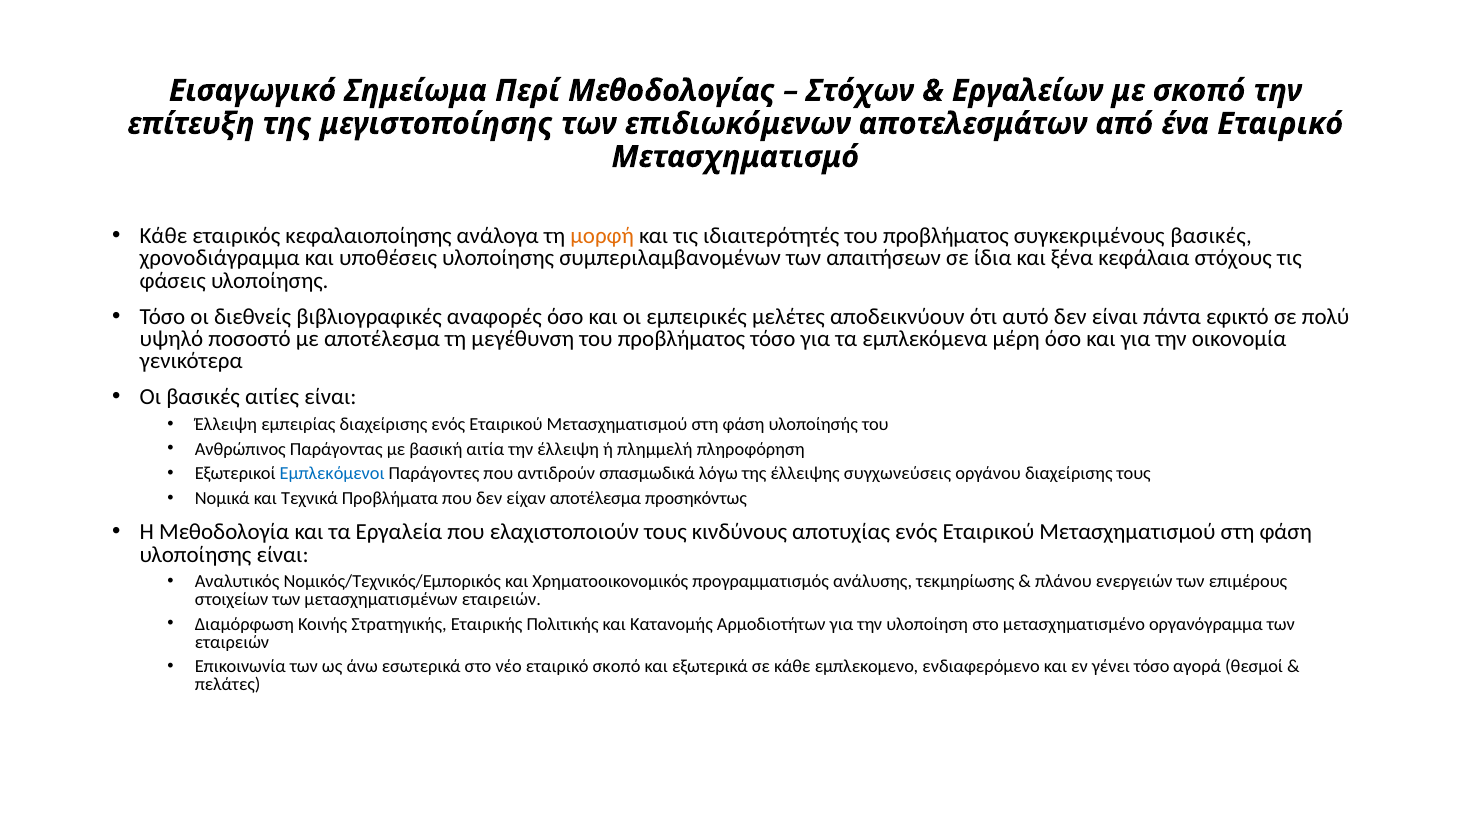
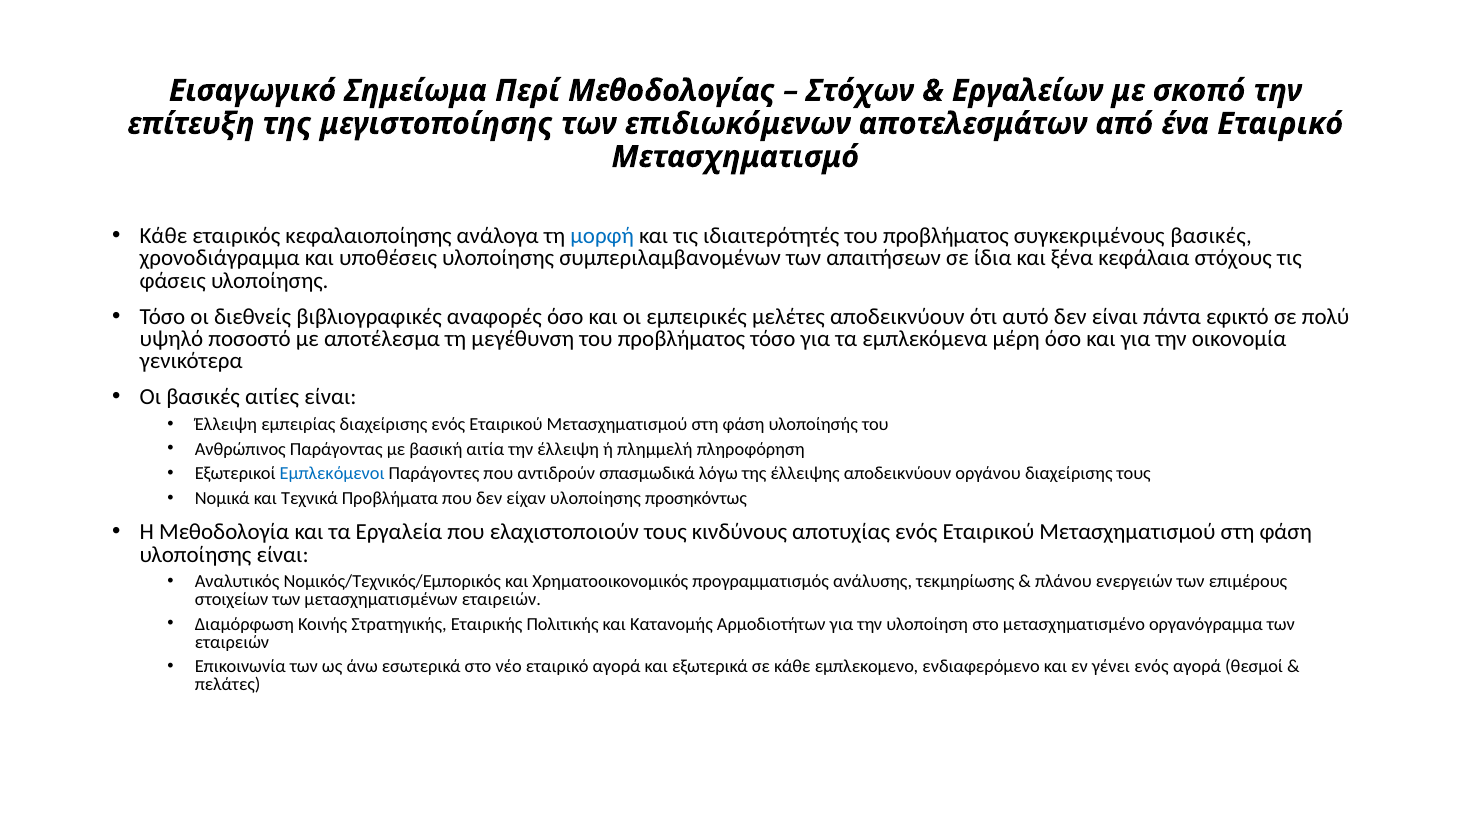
μορφή colour: orange -> blue
έλλειψης συγχωνεύσεις: συγχωνεύσεις -> αποδεικνύουν
είχαν αποτέλεσμα: αποτέλεσμα -> υλοποίησης
εταιρικό σκοπό: σκοπό -> αγορά
γένει τόσο: τόσο -> ενός
